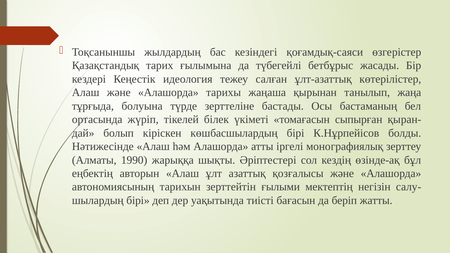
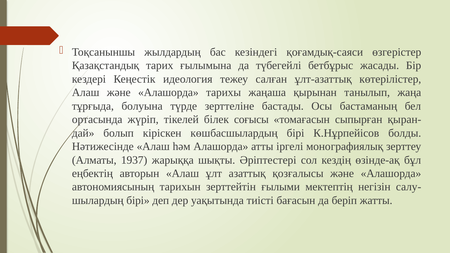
үкіметі: үкіметі -> соғысы
1990: 1990 -> 1937
